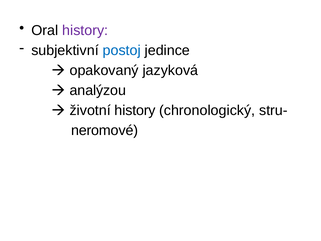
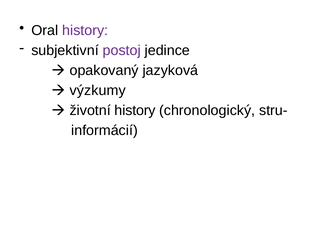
postoj colour: blue -> purple
analýzou: analýzou -> výzkumy
neromové: neromové -> informácií
